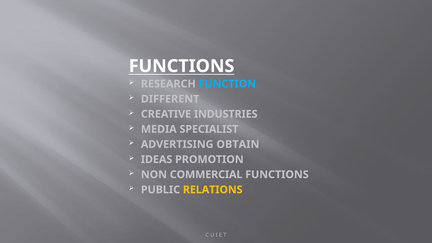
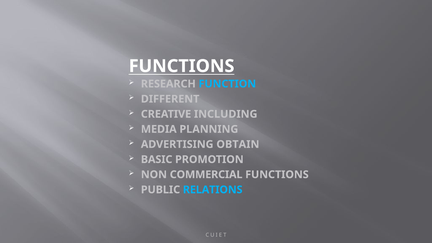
INDUSTRIES: INDUSTRIES -> INCLUDING
SPECIALIST: SPECIALIST -> PLANNING
IDEAS: IDEAS -> BASIC
RELATIONS colour: yellow -> light blue
